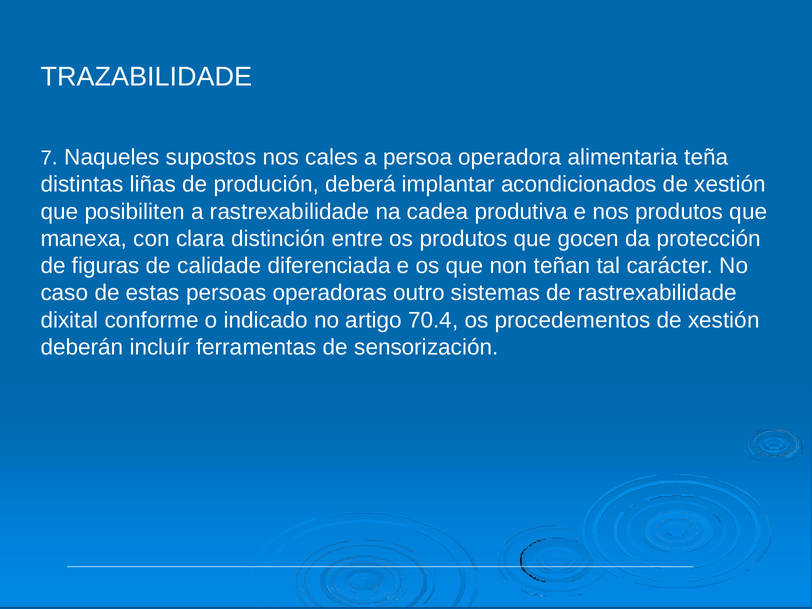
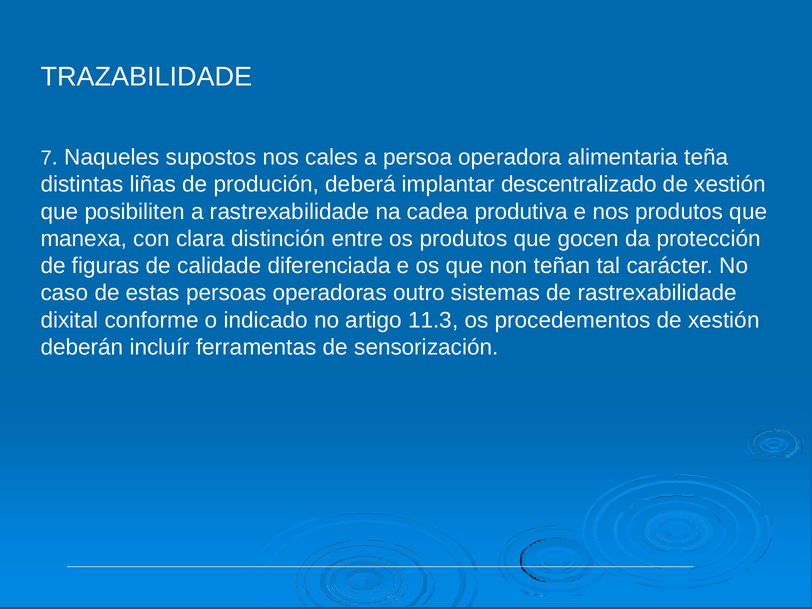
acondicionados: acondicionados -> descentralizado
70.4: 70.4 -> 11.3
